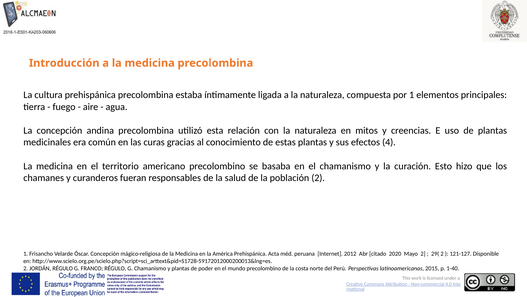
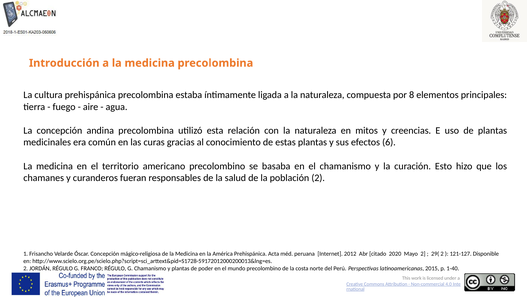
por 1: 1 -> 8
4: 4 -> 6
